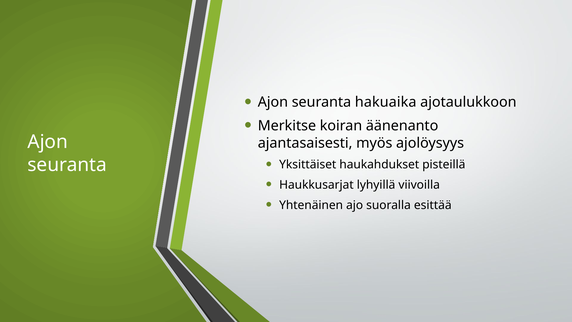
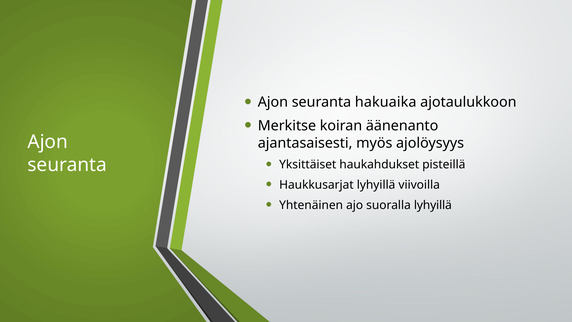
suoralla esittää: esittää -> lyhyillä
